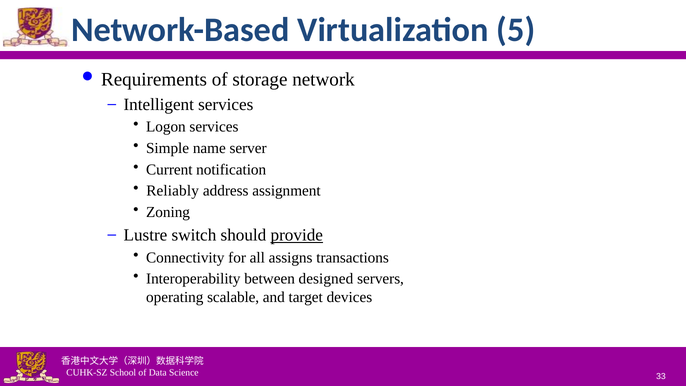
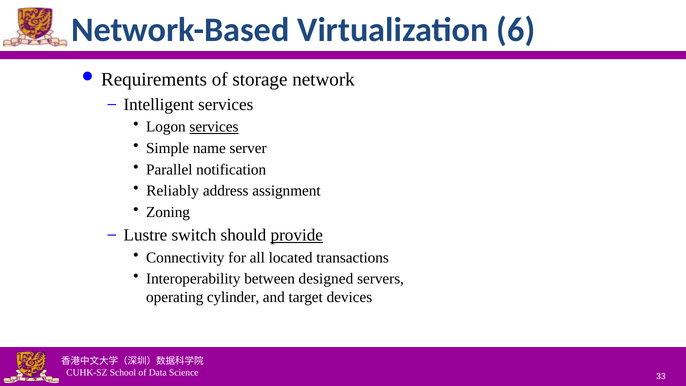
5: 5 -> 6
services at (214, 127) underline: none -> present
Current: Current -> Parallel
assigns: assigns -> located
scalable: scalable -> cylinder
